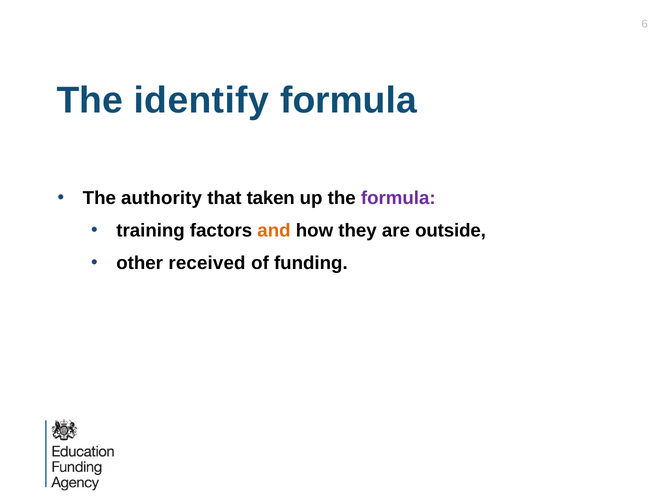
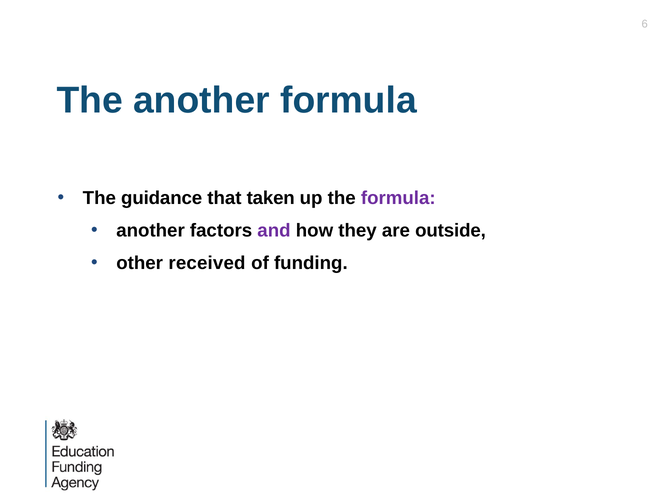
The identify: identify -> another
authority: authority -> guidance
training at (151, 231): training -> another
and colour: orange -> purple
